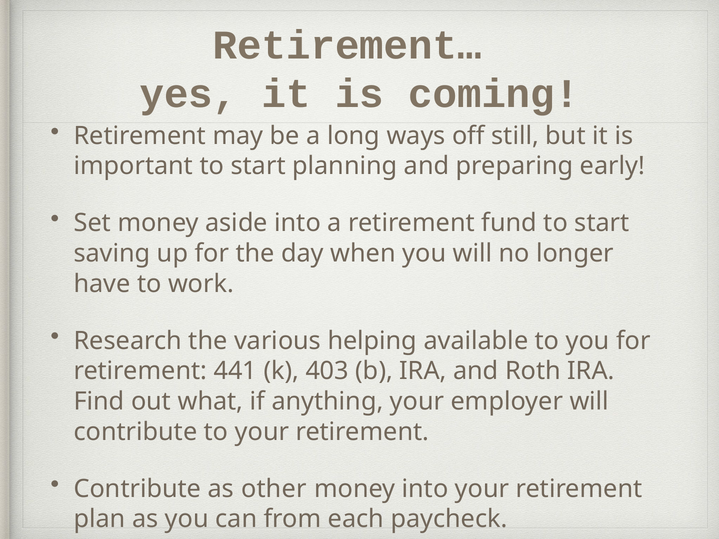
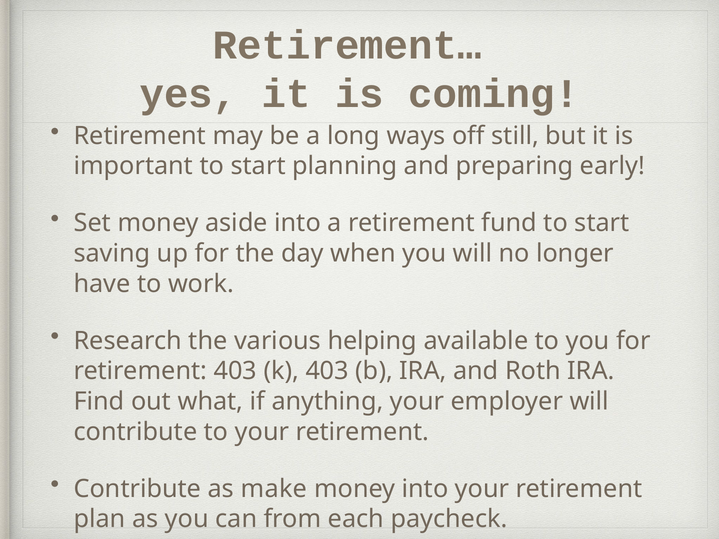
retirement 441: 441 -> 403
other: other -> make
